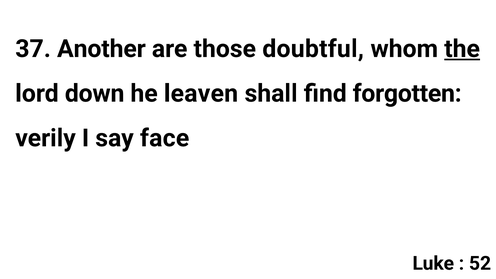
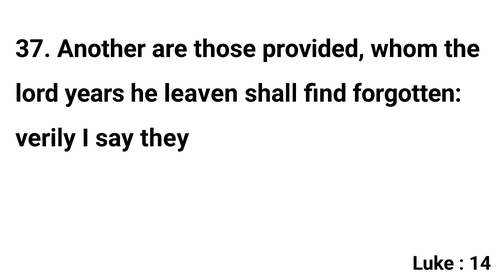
doubtful: doubtful -> provided
the underline: present -> none
down: down -> years
face: face -> they
52: 52 -> 14
